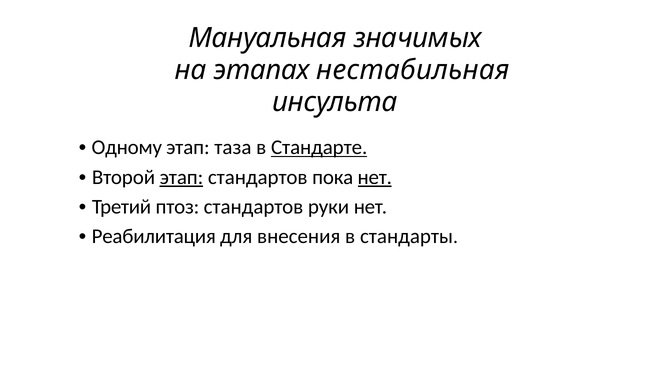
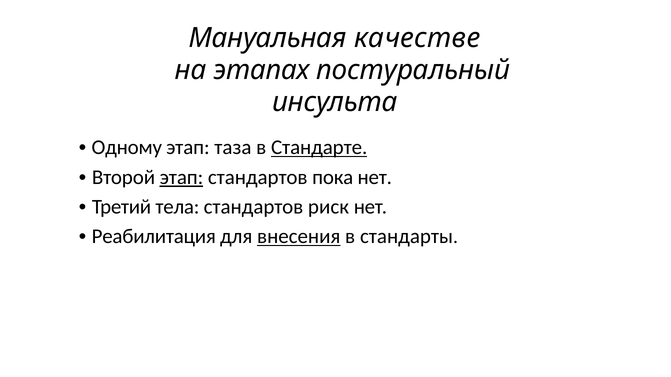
значимых: значимых -> качестве
нестабильная: нестабильная -> постуральный
нет at (375, 177) underline: present -> none
птоз: птоз -> тела
руки: руки -> риск
внесения underline: none -> present
